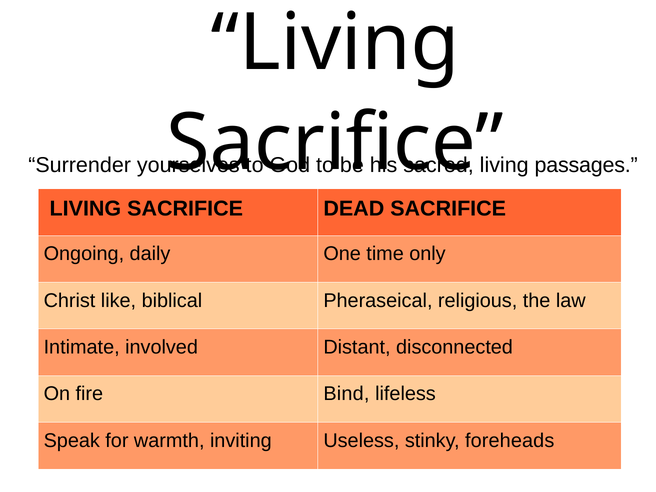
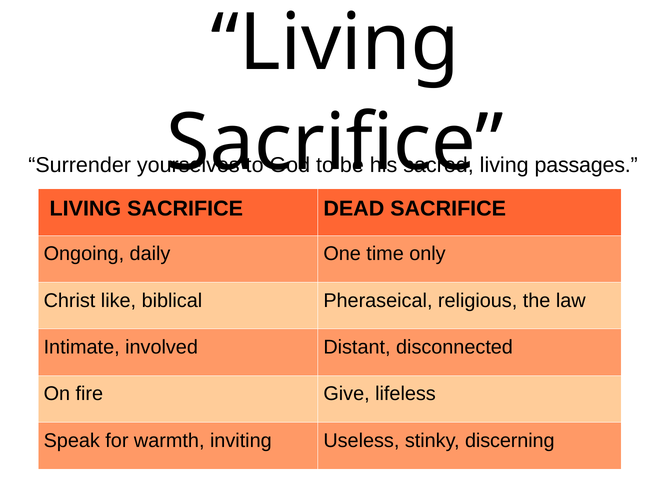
Bind: Bind -> Give
foreheads: foreheads -> discerning
